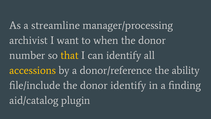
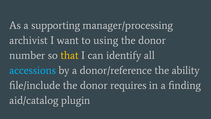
streamline: streamline -> supporting
when: when -> using
accessions colour: yellow -> light blue
donor identify: identify -> requires
